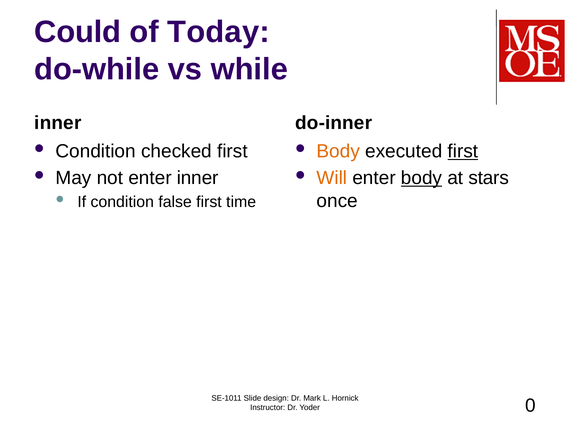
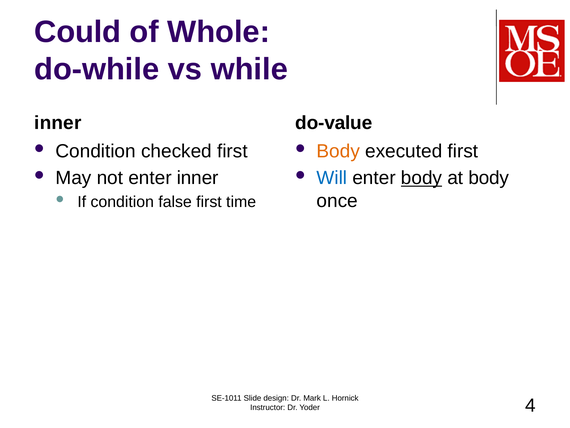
Today: Today -> Whole
do-inner: do-inner -> do-value
first at (463, 151) underline: present -> none
Will colour: orange -> blue
at stars: stars -> body
0: 0 -> 4
